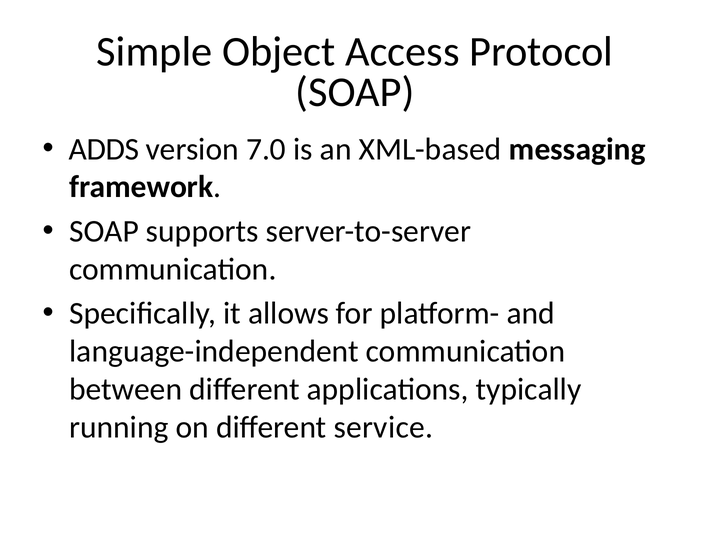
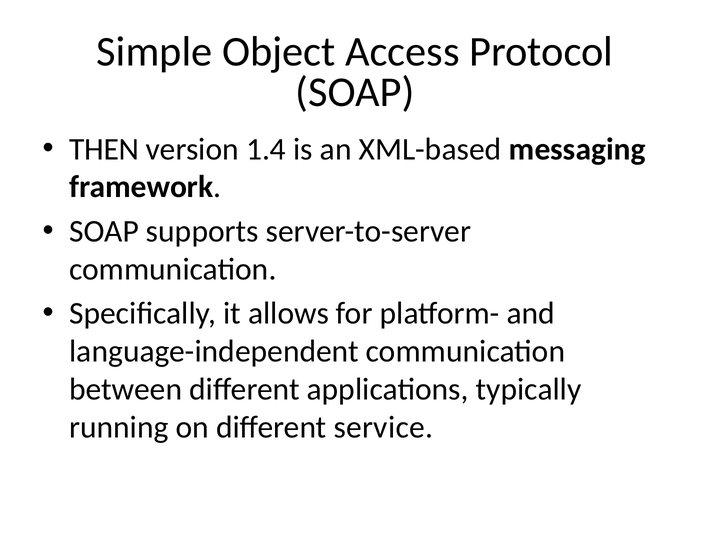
ADDS: ADDS -> THEN
7.0: 7.0 -> 1.4
